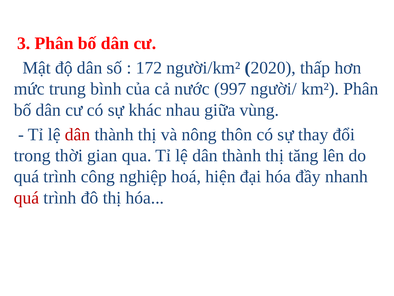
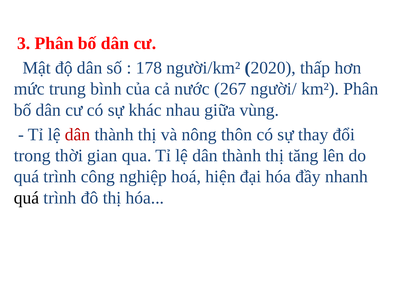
172: 172 -> 178
997: 997 -> 267
quá at (26, 197) colour: red -> black
